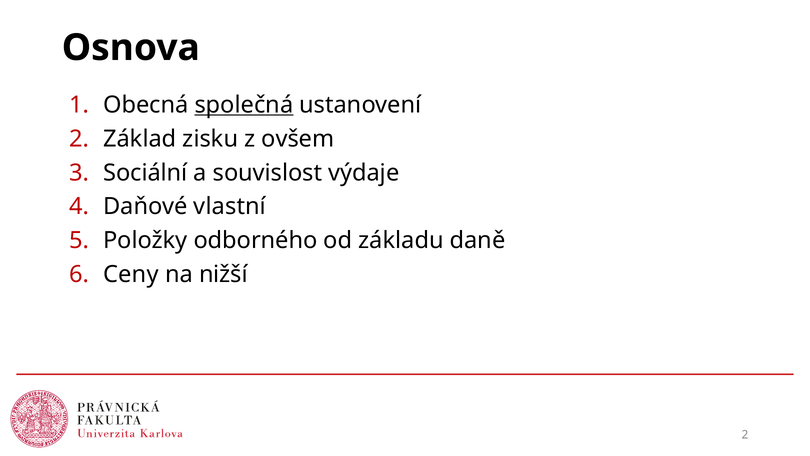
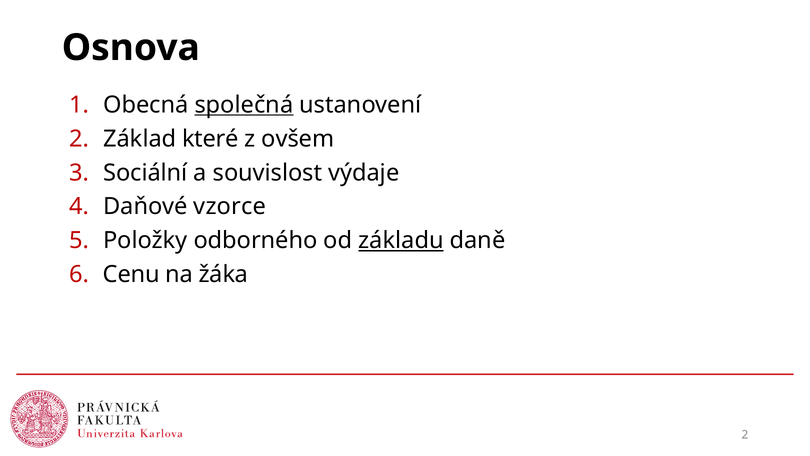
zisku: zisku -> které
vlastní: vlastní -> vzorce
základu underline: none -> present
Ceny: Ceny -> Cenu
nižší: nižší -> žáka
